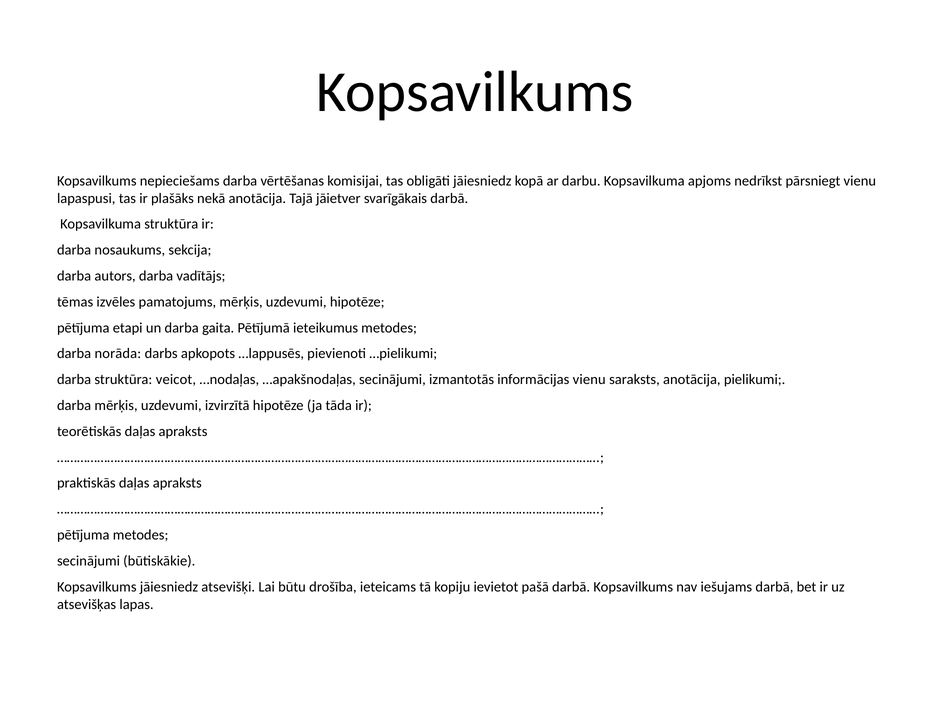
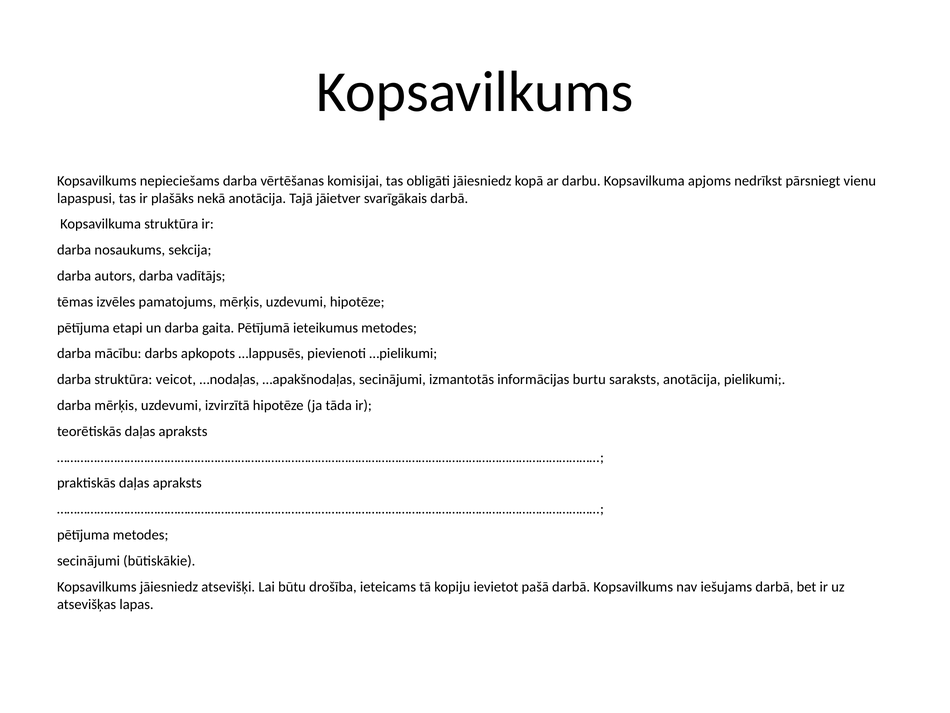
norāda: norāda -> mācību
informācijas vienu: vienu -> burtu
